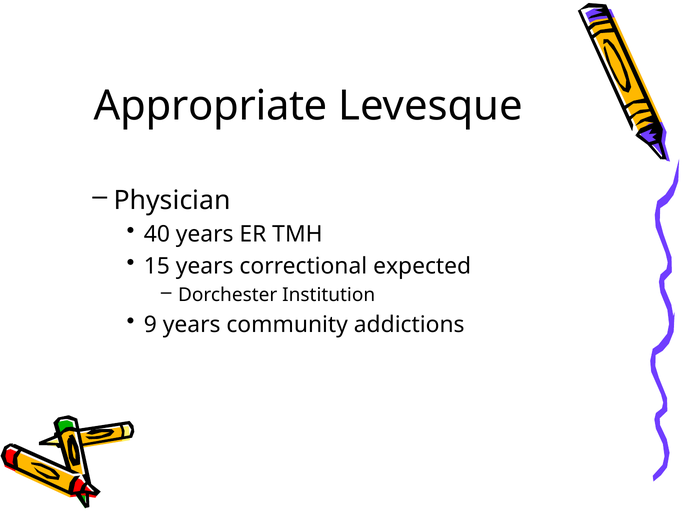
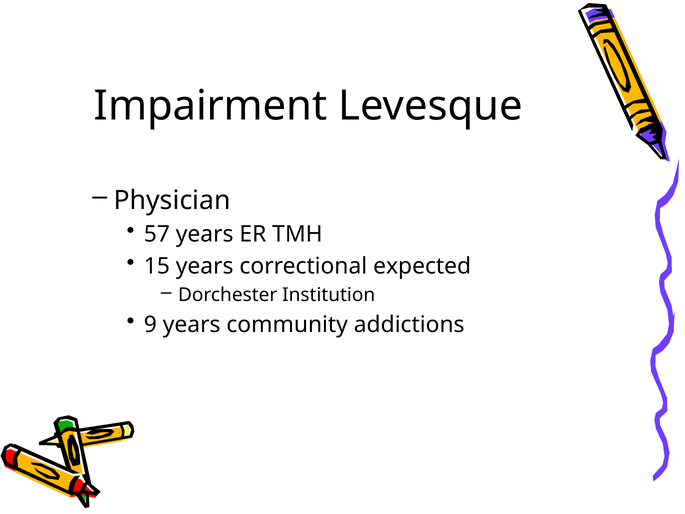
Appropriate: Appropriate -> Impairment
40: 40 -> 57
